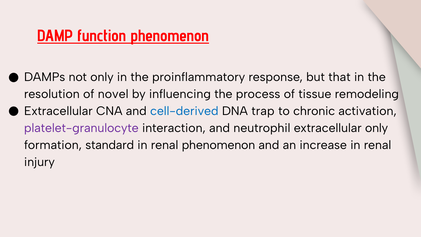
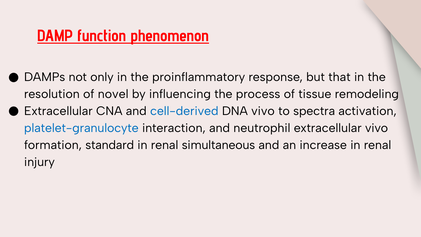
DNA trap: trap -> vivo
chronic: chronic -> spectra
platelet-granulocyte colour: purple -> blue
extracellular only: only -> vivo
renal phenomenon: phenomenon -> simultaneous
